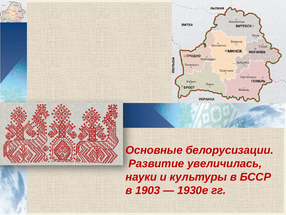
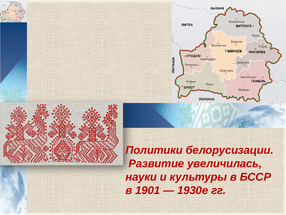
Основные: Основные -> Политики
1903: 1903 -> 1901
